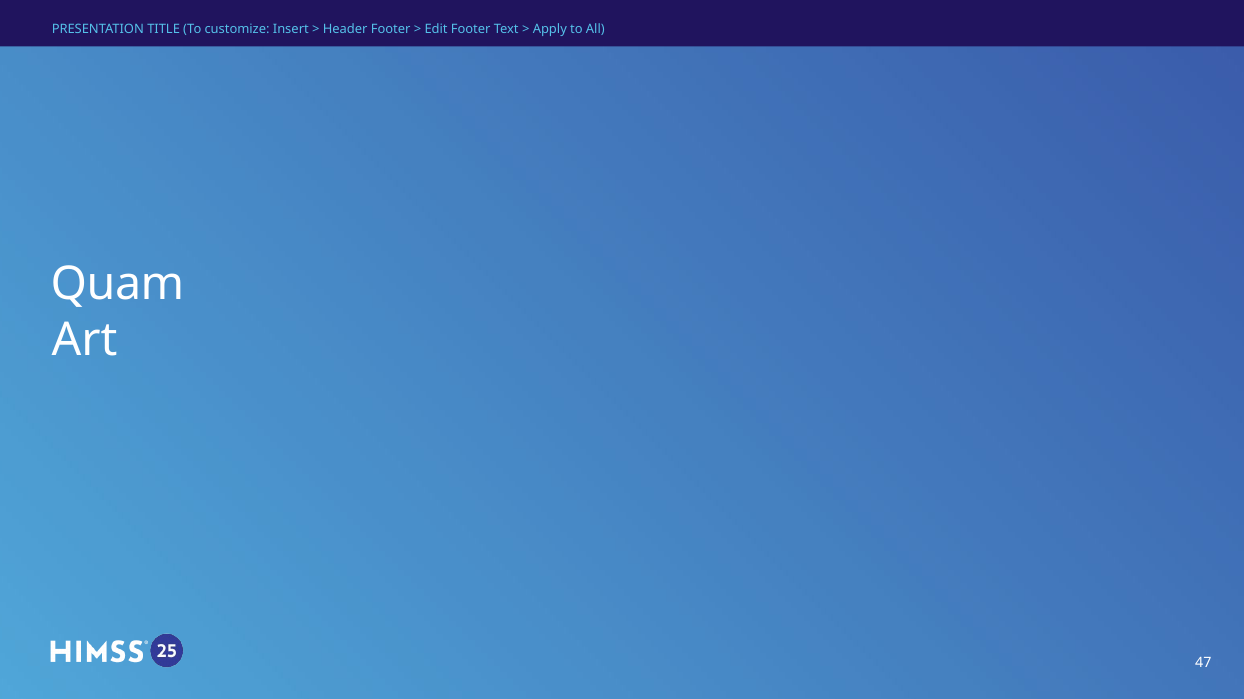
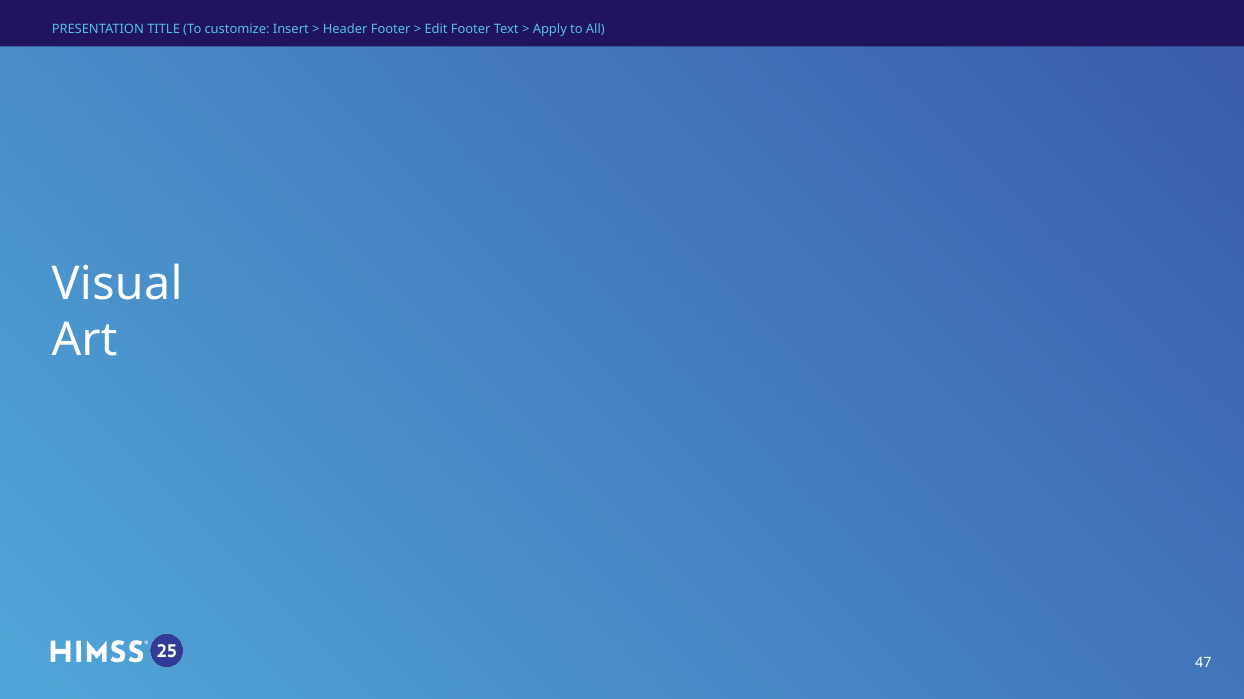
Quam: Quam -> Visual
